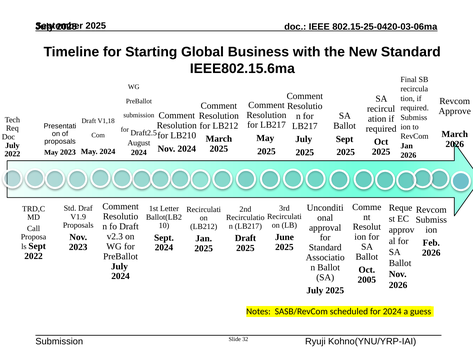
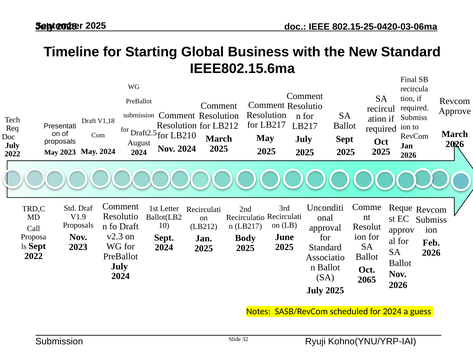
Draft at (245, 238): Draft -> Body
2005: 2005 -> 2065
